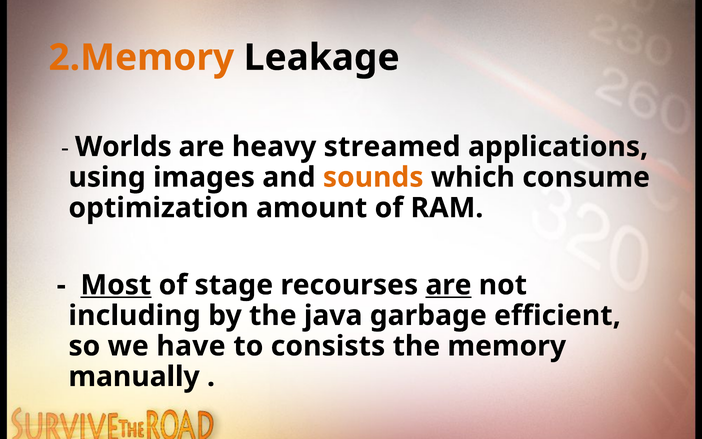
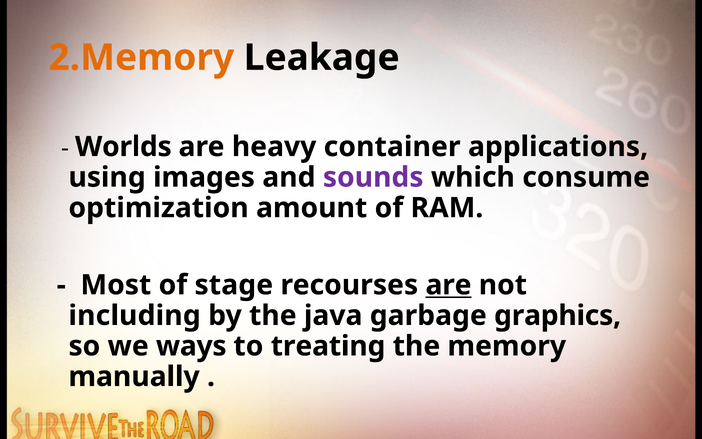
streamed: streamed -> container
sounds colour: orange -> purple
Most underline: present -> none
efficient: efficient -> graphics
have: have -> ways
consists: consists -> treating
